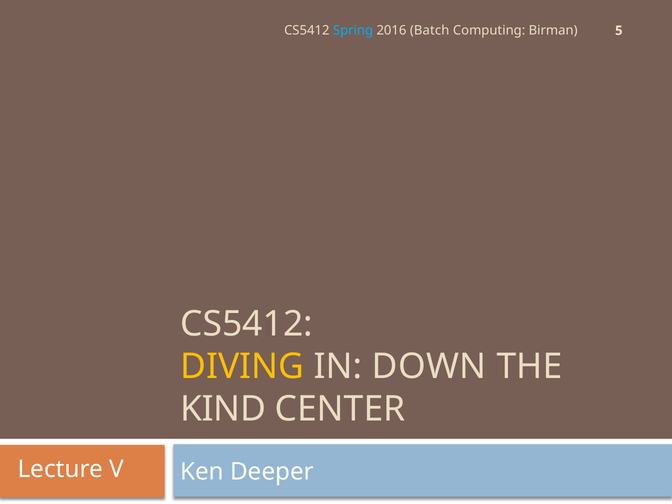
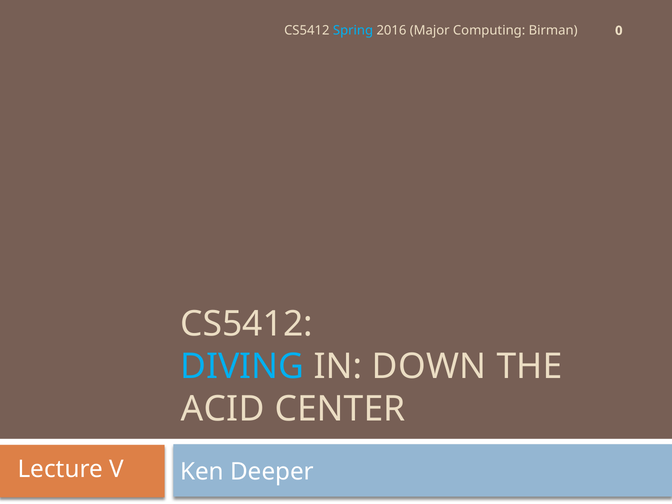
Batch: Batch -> Major
5: 5 -> 0
DIVING colour: yellow -> light blue
KIND: KIND -> ACID
